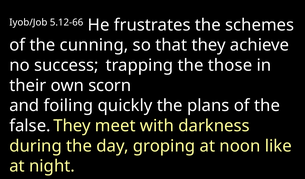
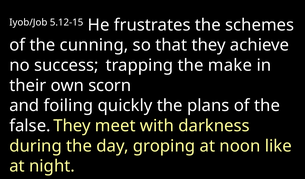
5.12-66: 5.12-66 -> 5.12-15
those: those -> make
